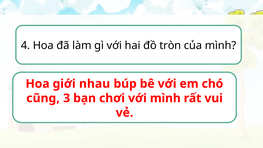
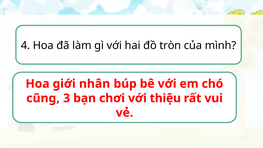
nhau: nhau -> nhân
với mình: mình -> thiệu
